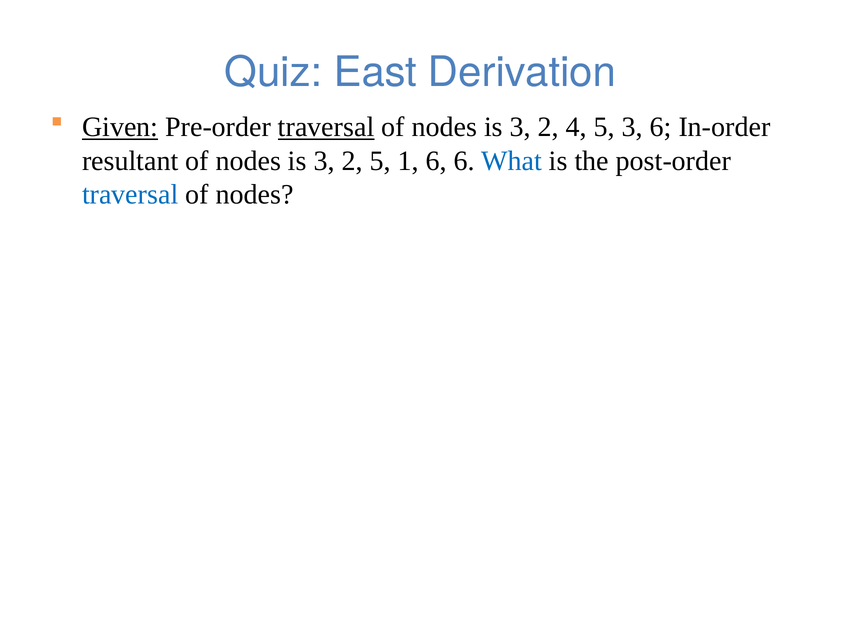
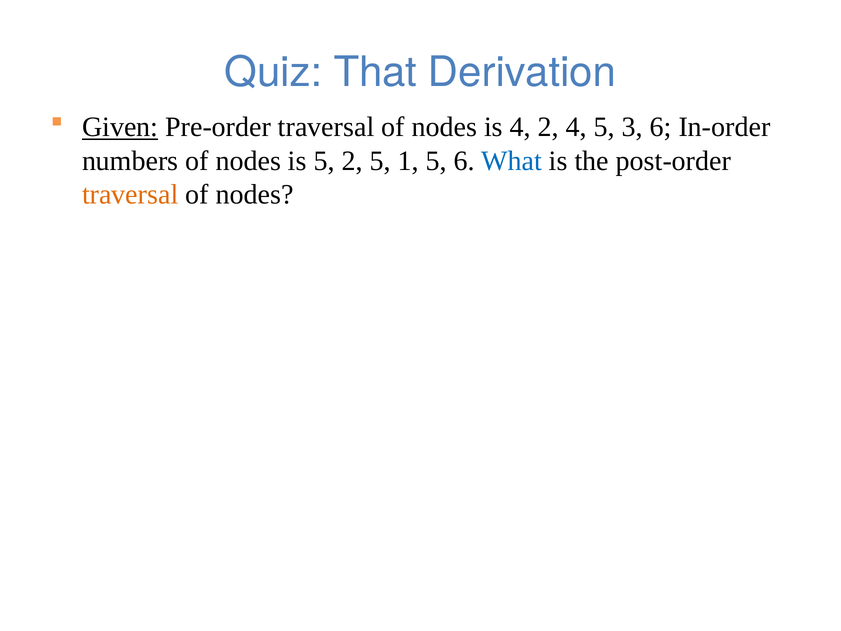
East: East -> That
traversal at (326, 127) underline: present -> none
3 at (520, 127): 3 -> 4
resultant: resultant -> numbers
3 at (324, 161): 3 -> 5
1 6: 6 -> 5
traversal at (130, 194) colour: blue -> orange
